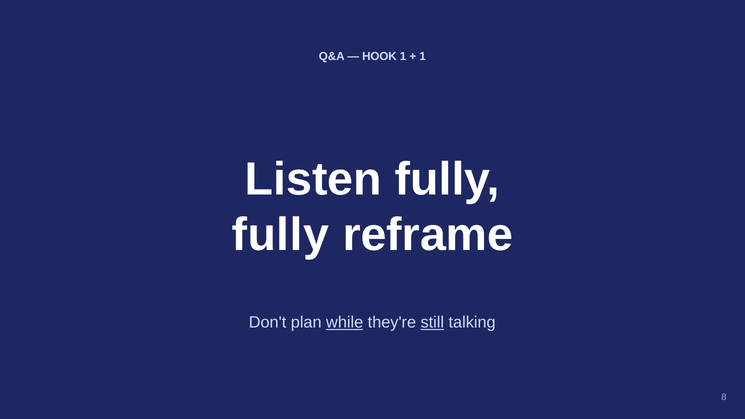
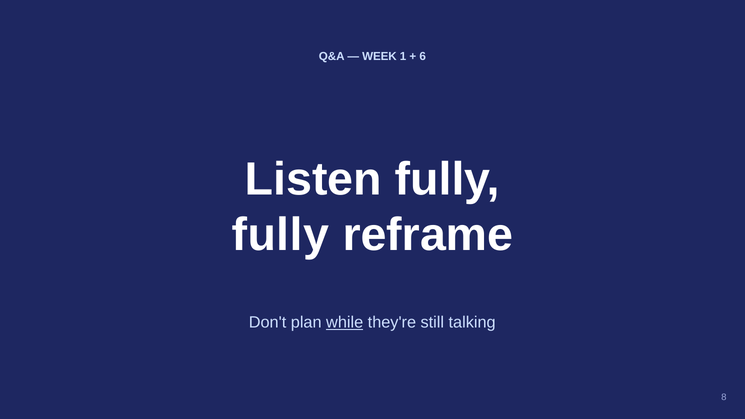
HOOK: HOOK -> WEEK
1 at (423, 57): 1 -> 6
still underline: present -> none
